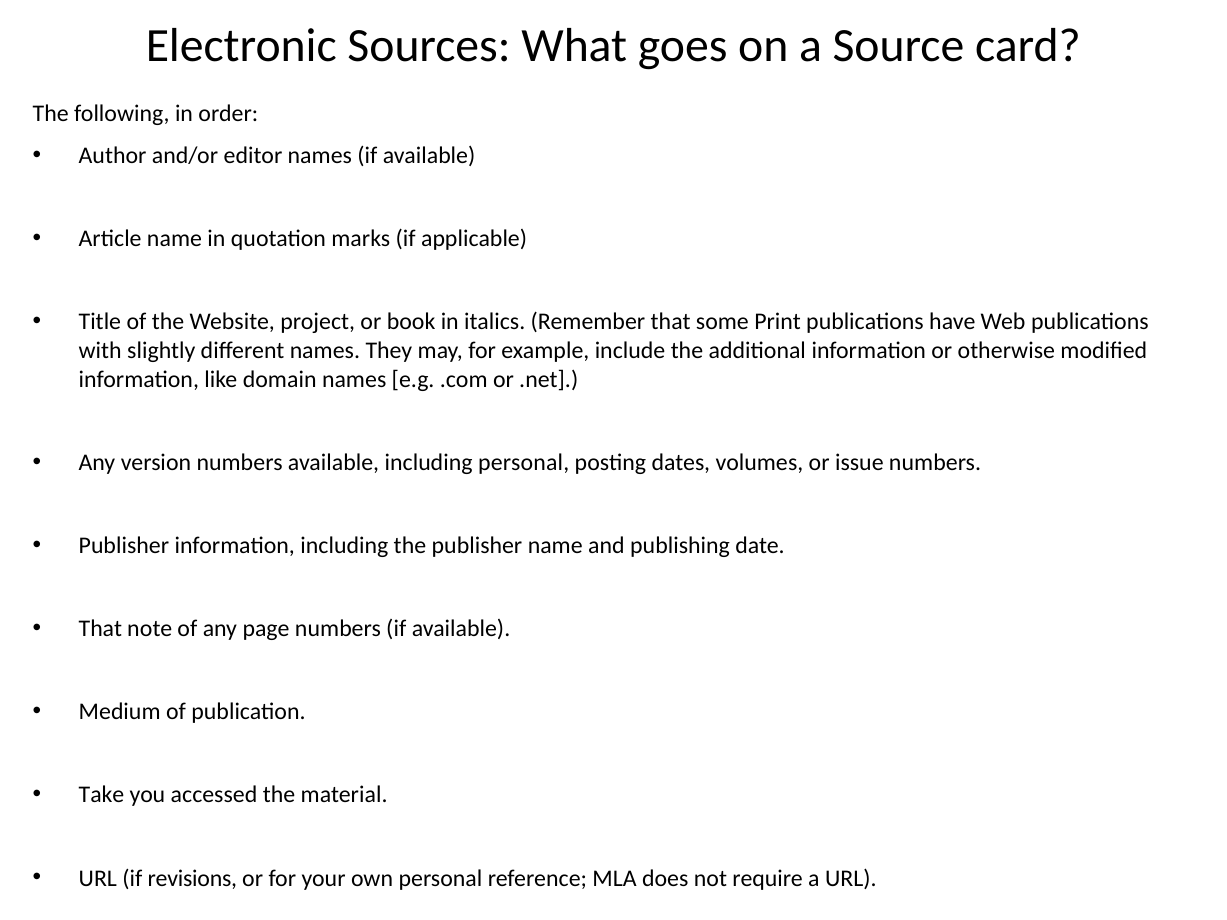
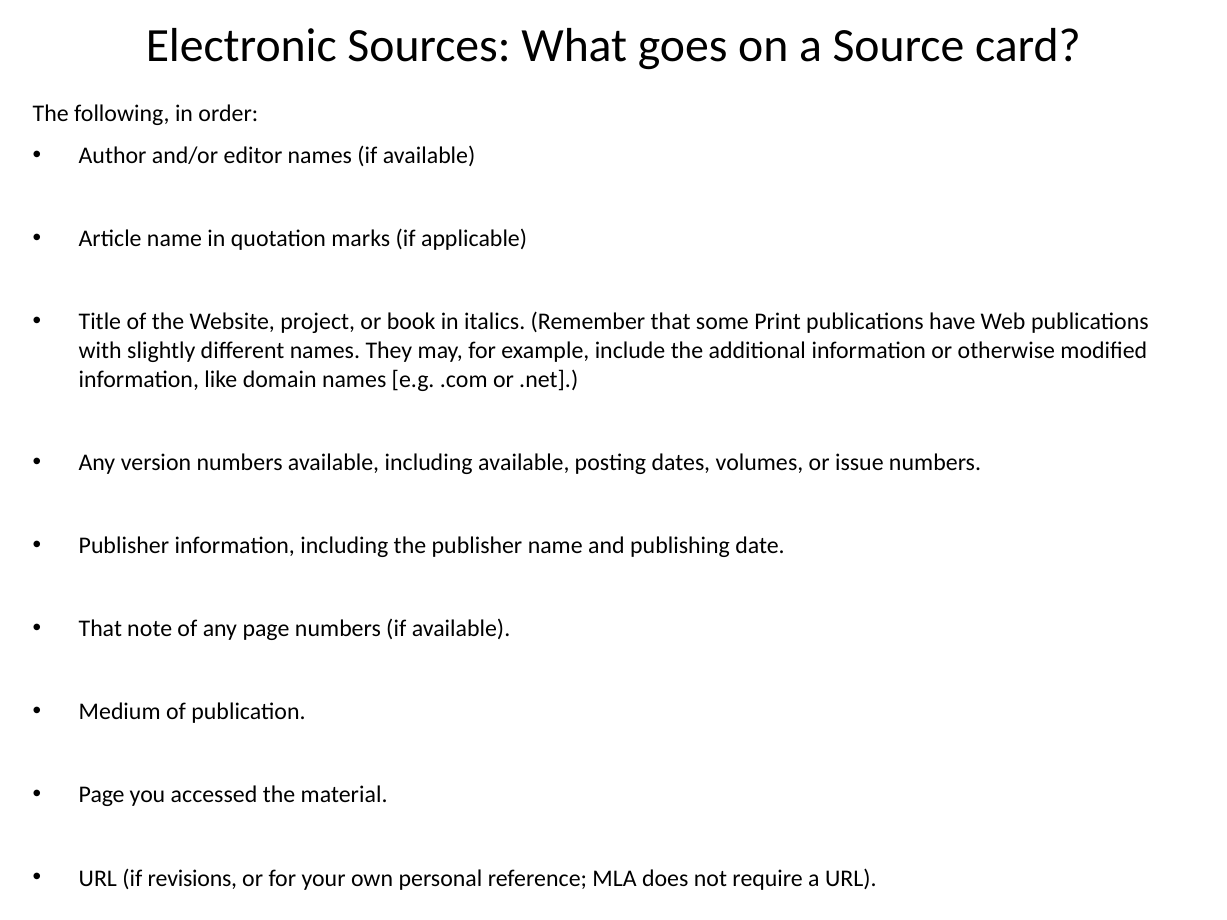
including personal: personal -> available
Take at (101, 795): Take -> Page
